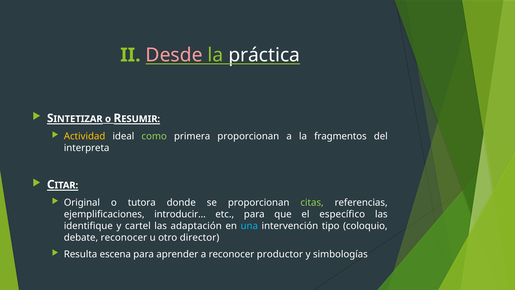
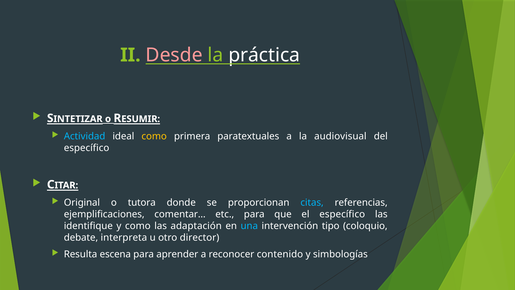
Actividad colour: yellow -> light blue
como at (154, 136) colour: light green -> yellow
primera proporcionan: proporcionan -> paratextuales
fragmentos: fragmentos -> audiovisual
interpreta at (87, 148): interpreta -> específico
citas colour: light green -> light blue
introducir…: introducir… -> comentar…
y cartel: cartel -> como
debate reconocer: reconocer -> interpreta
productor: productor -> contenido
